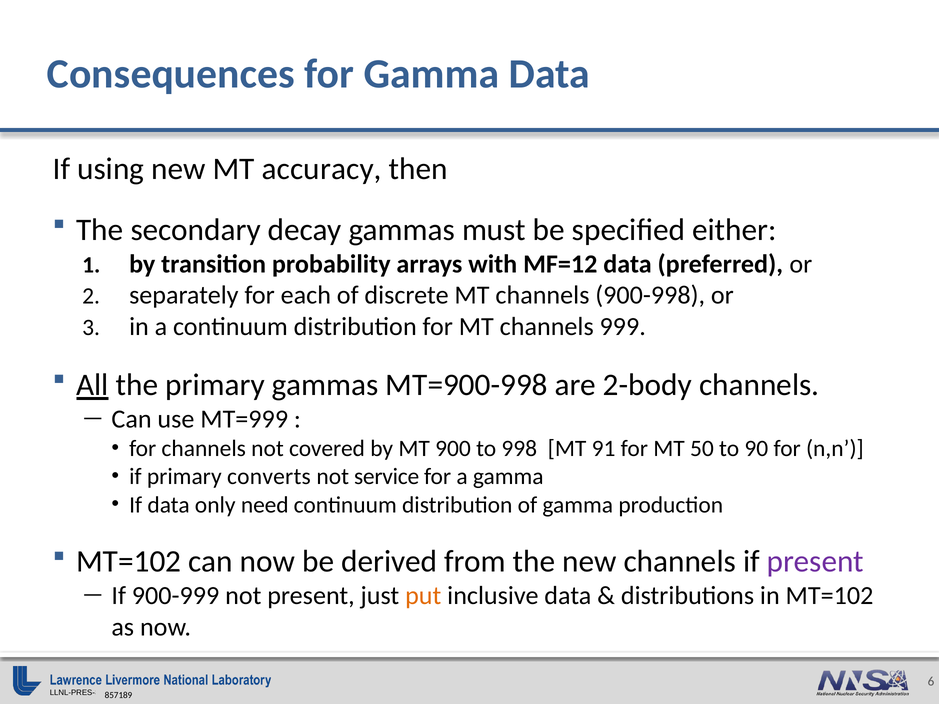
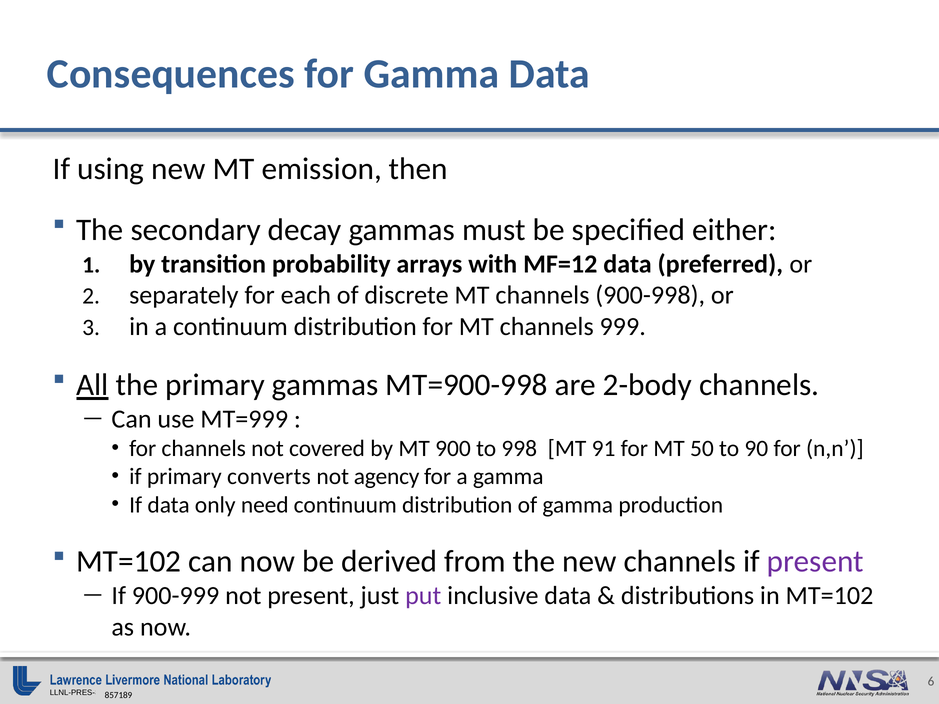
accuracy: accuracy -> emission
service: service -> agency
put colour: orange -> purple
